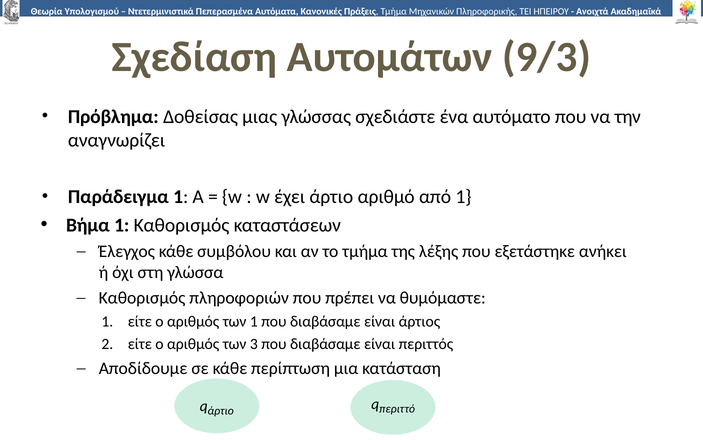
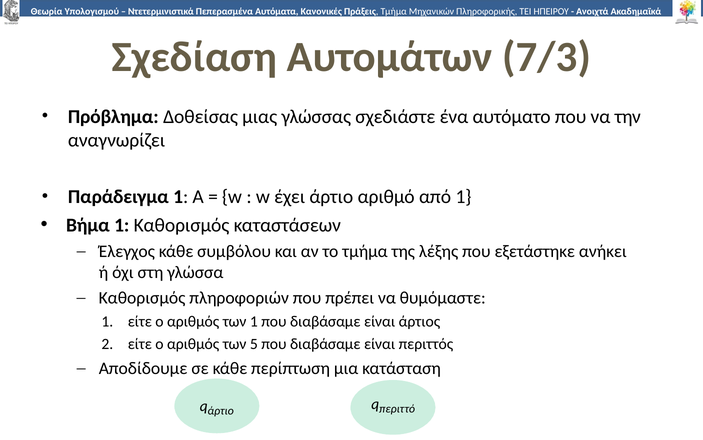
9/3: 9/3 -> 7/3
3: 3 -> 5
